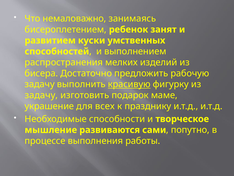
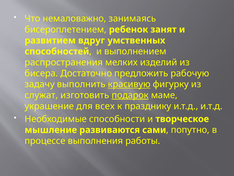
куски: куски -> вдруг
задачу at (41, 95): задачу -> служат
подарок underline: none -> present
